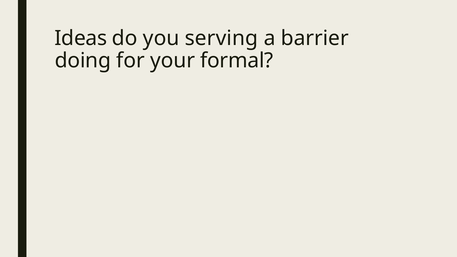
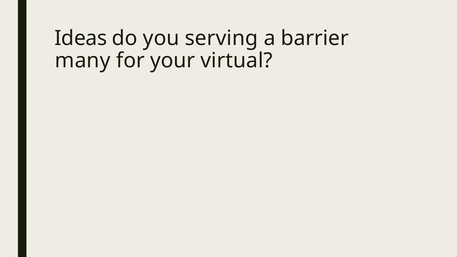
doing: doing -> many
formal: formal -> virtual
